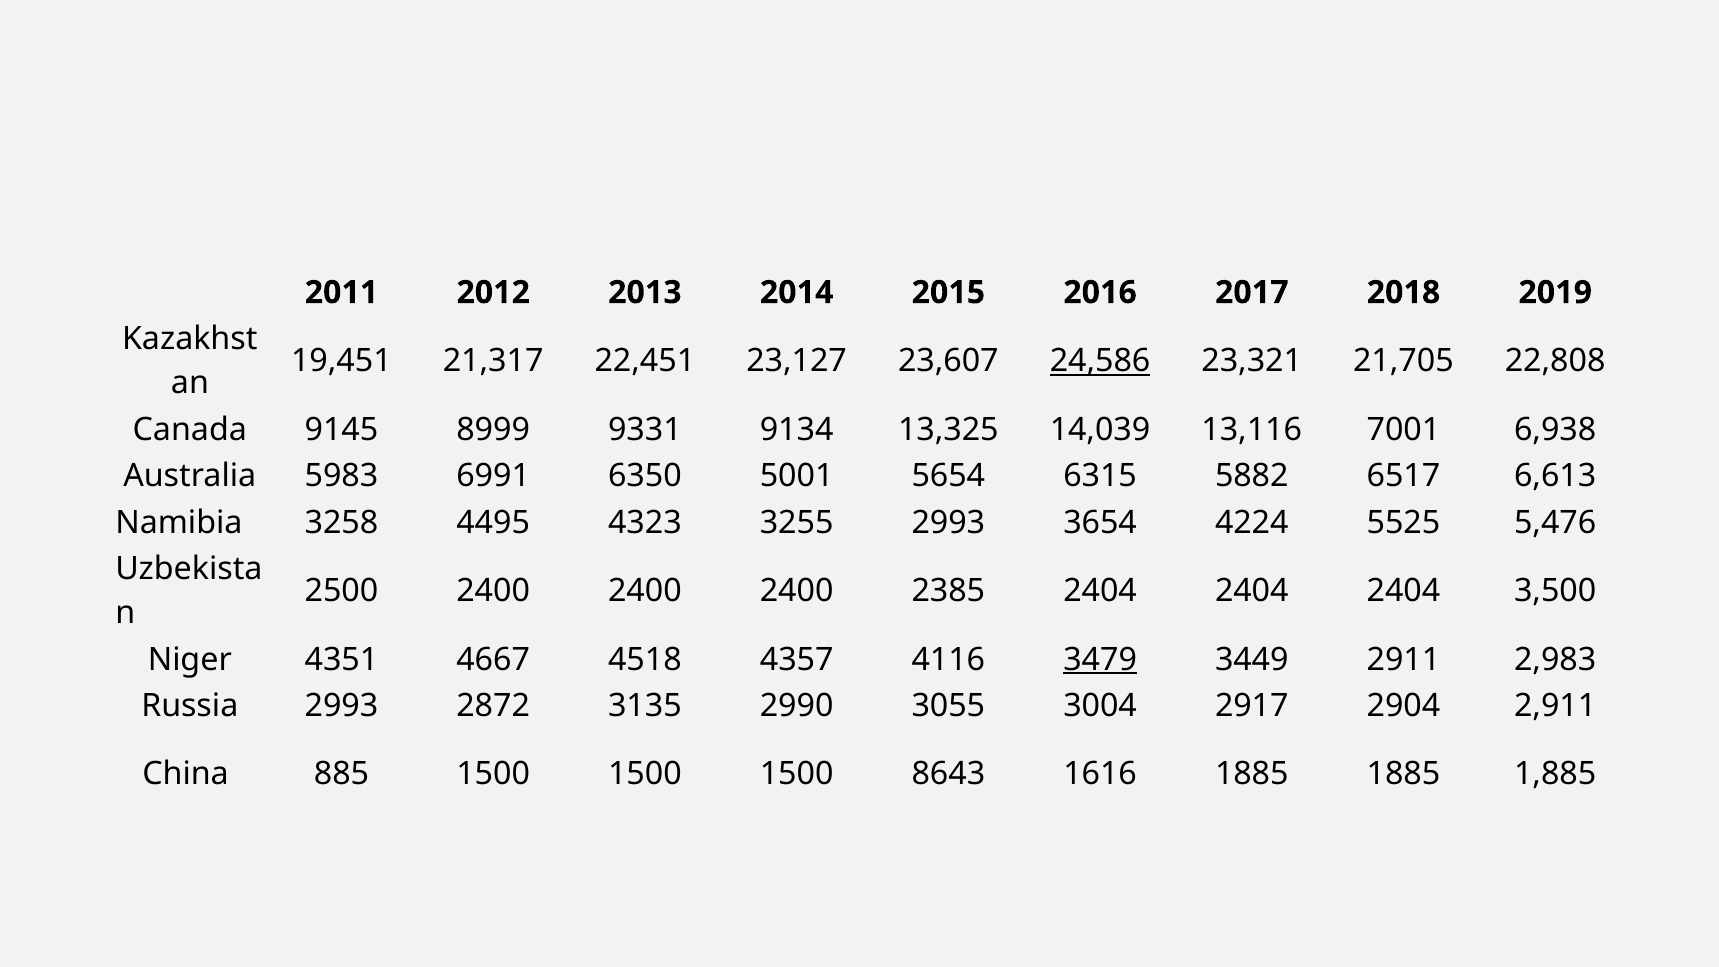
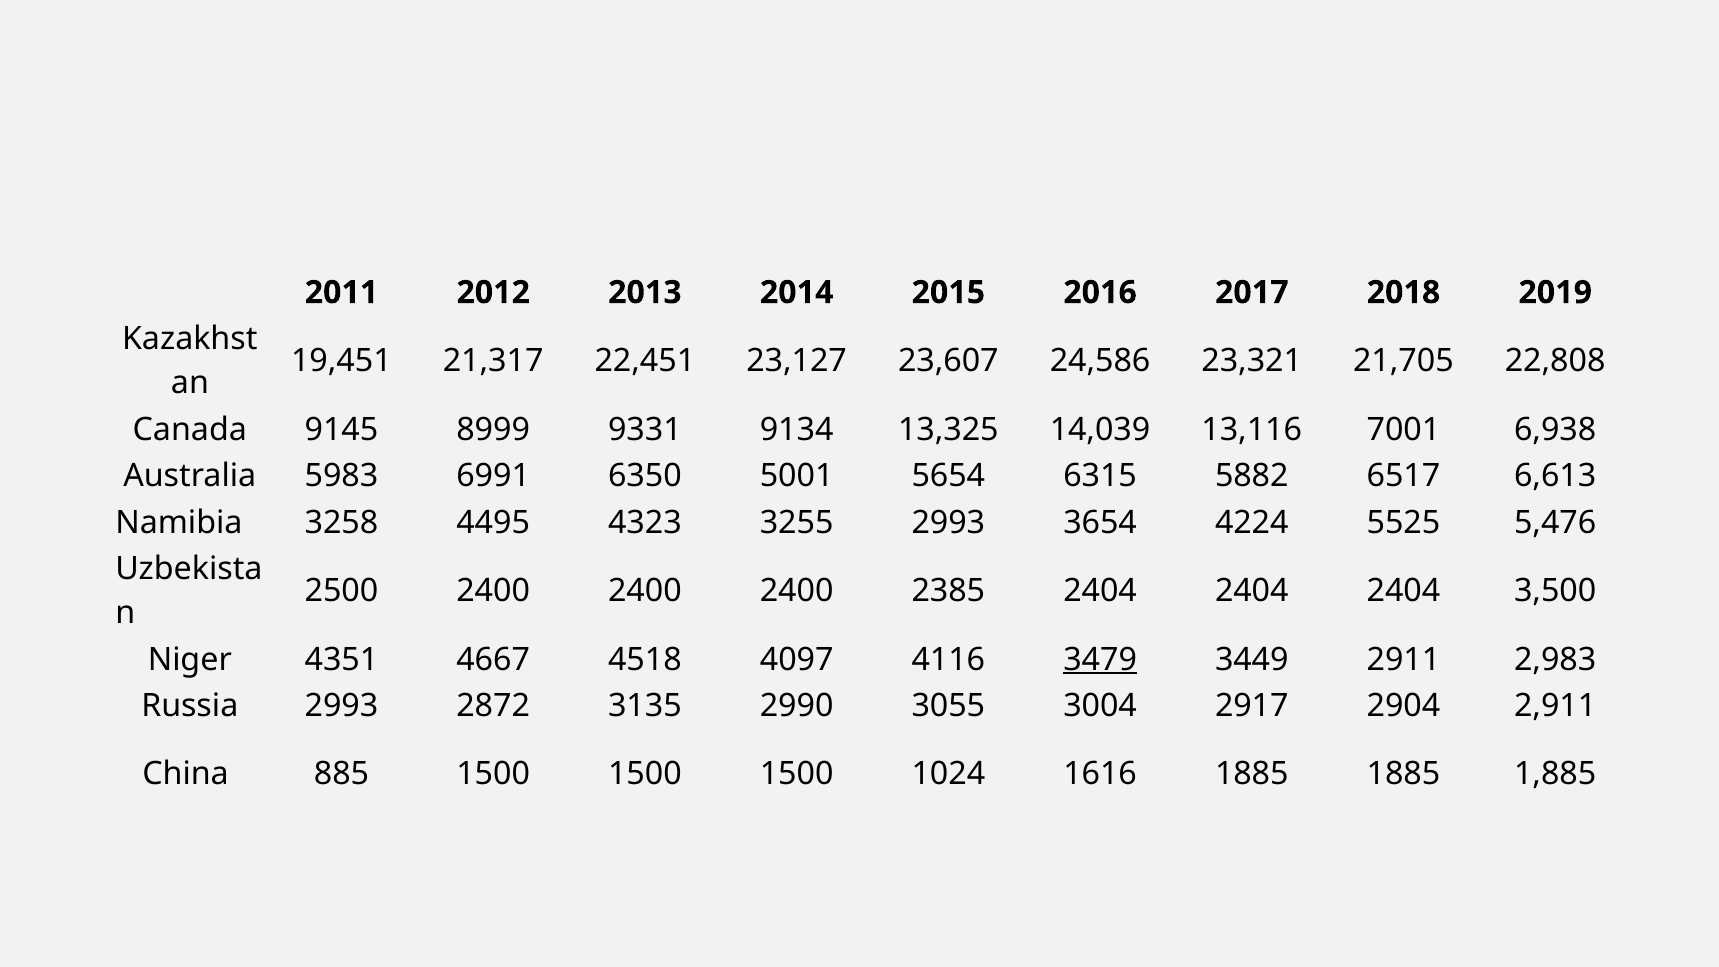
24,586 underline: present -> none
4357: 4357 -> 4097
8643: 8643 -> 1024
